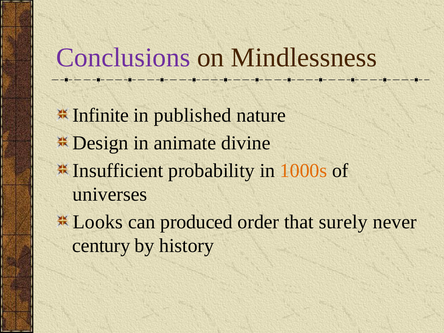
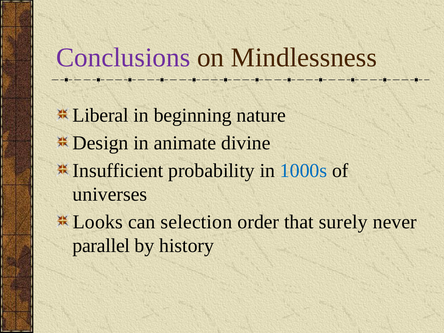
Infinite: Infinite -> Liberal
published: published -> beginning
1000s colour: orange -> blue
produced: produced -> selection
century: century -> parallel
